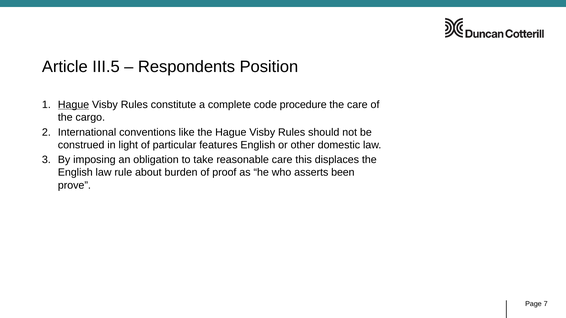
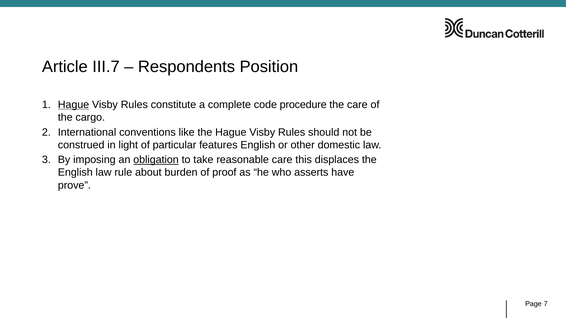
III.5: III.5 -> III.7
obligation underline: none -> present
been: been -> have
